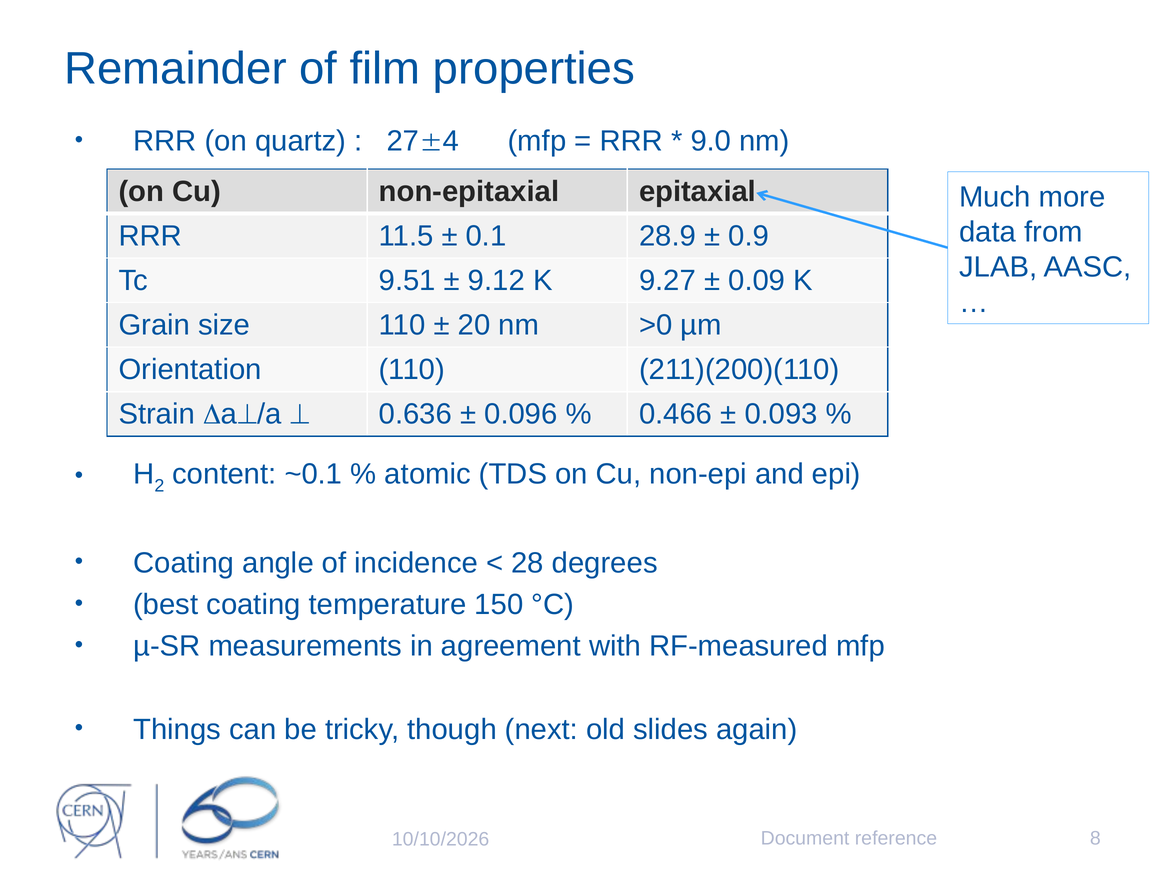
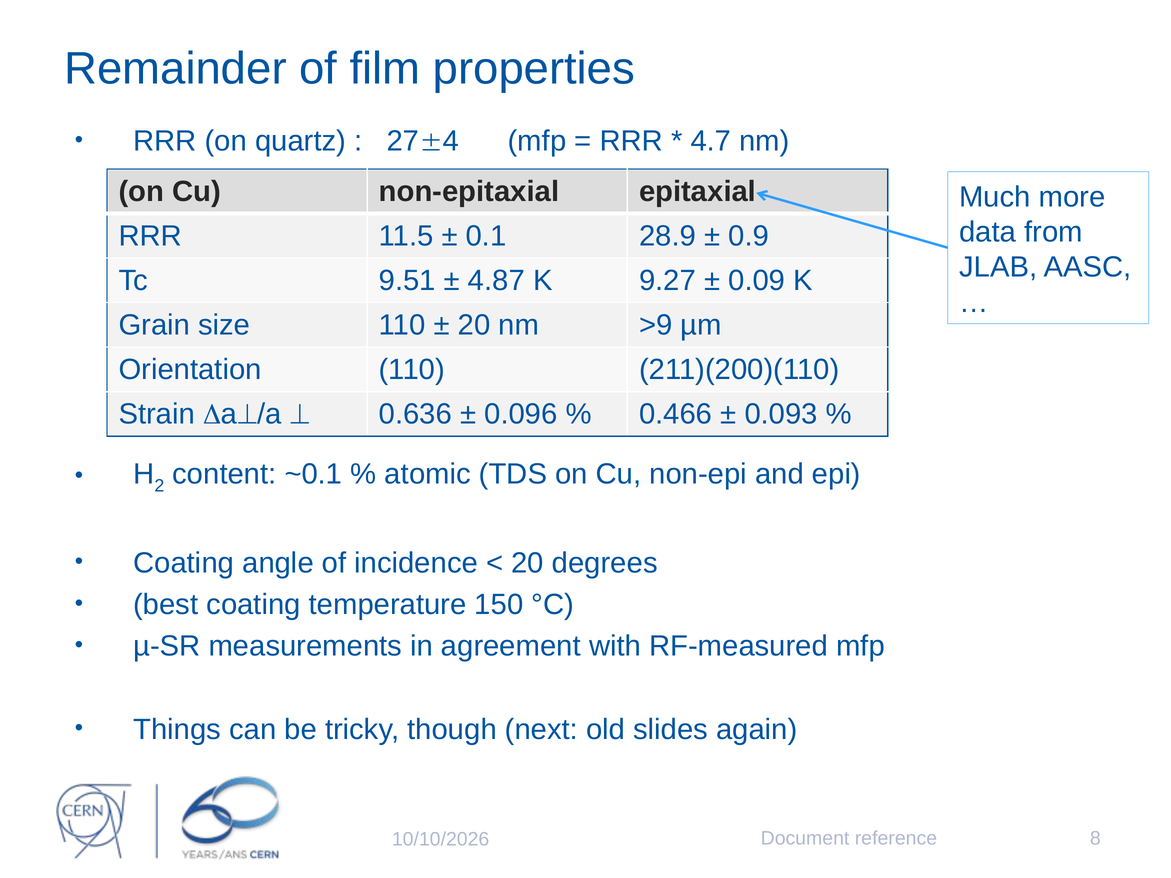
9.0: 9.0 -> 4.7
9.12: 9.12 -> 4.87
>0: >0 -> >9
28 at (527, 563): 28 -> 20
